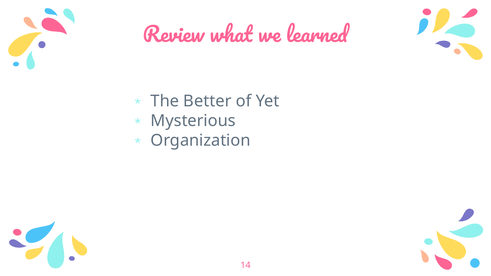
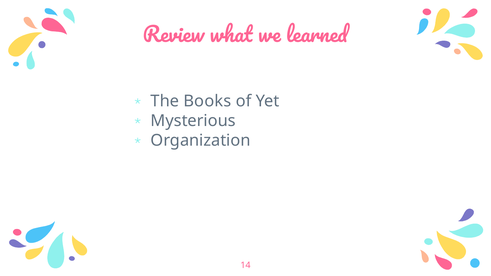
Better: Better -> Books
